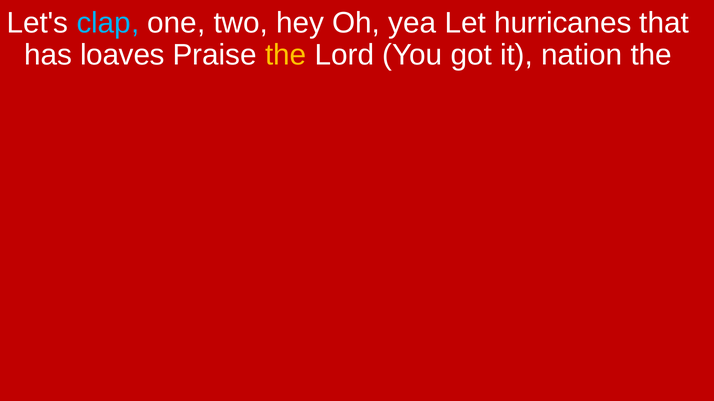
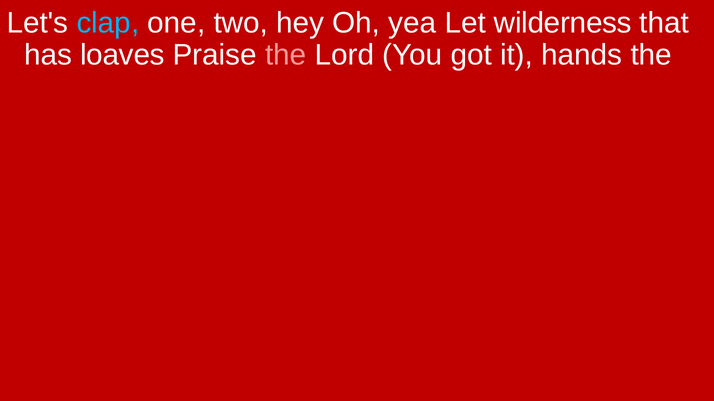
hurricanes: hurricanes -> wilderness
the at (286, 55) colour: yellow -> pink
nation: nation -> hands
